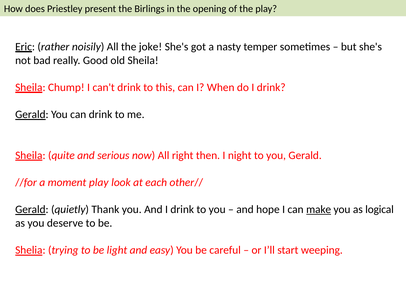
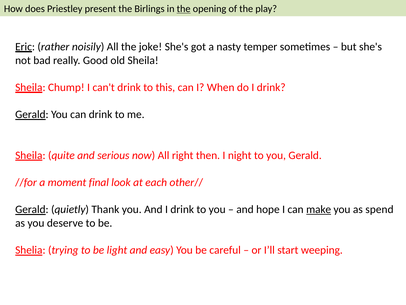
the at (184, 9) underline: none -> present
moment play: play -> final
logical: logical -> spend
